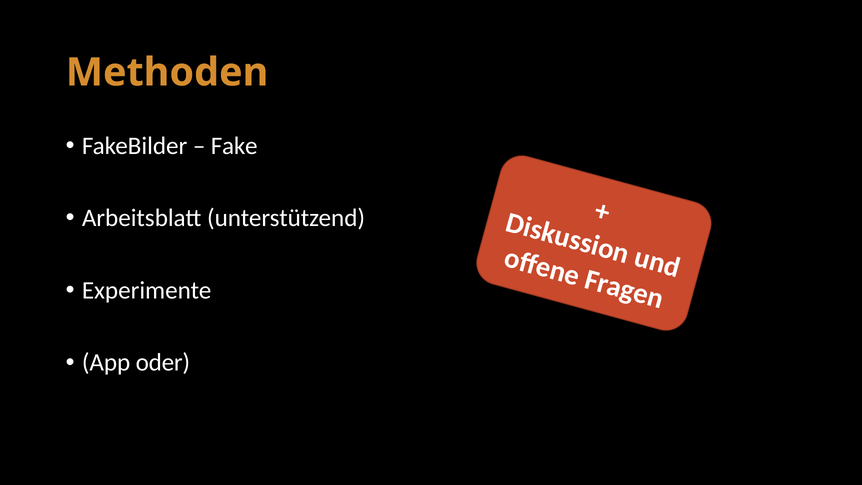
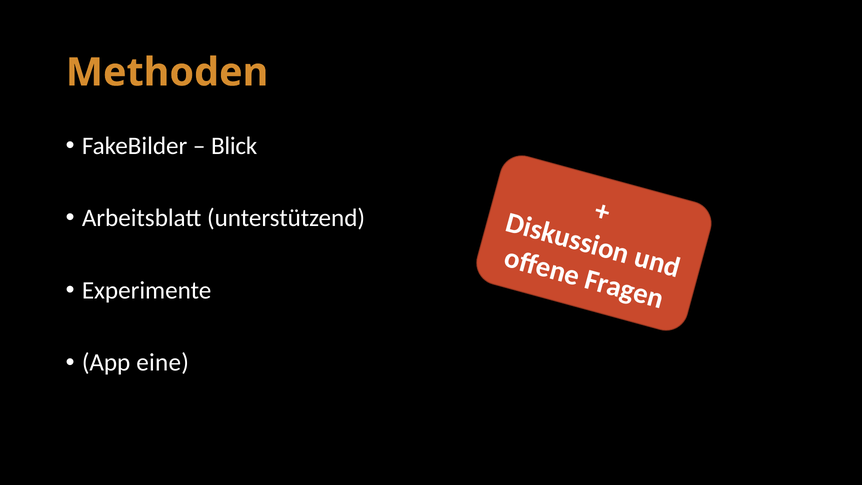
Fake: Fake -> Blick
oder: oder -> eine
